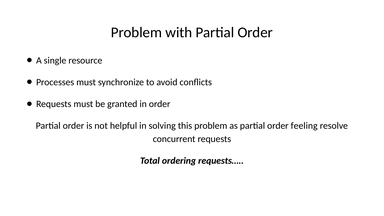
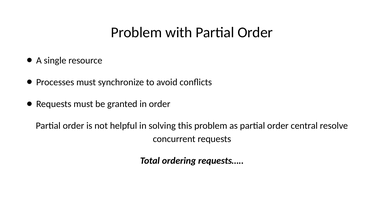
feeling: feeling -> central
